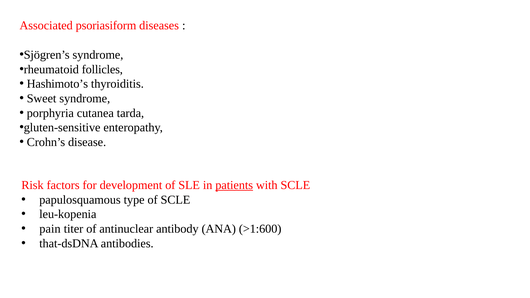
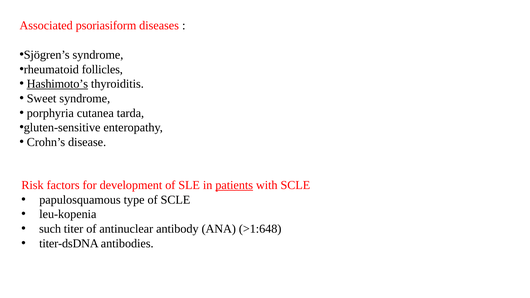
Hashimoto’s underline: none -> present
pain: pain -> such
>1:600: >1:600 -> >1:648
that-dsDNA: that-dsDNA -> titer-dsDNA
